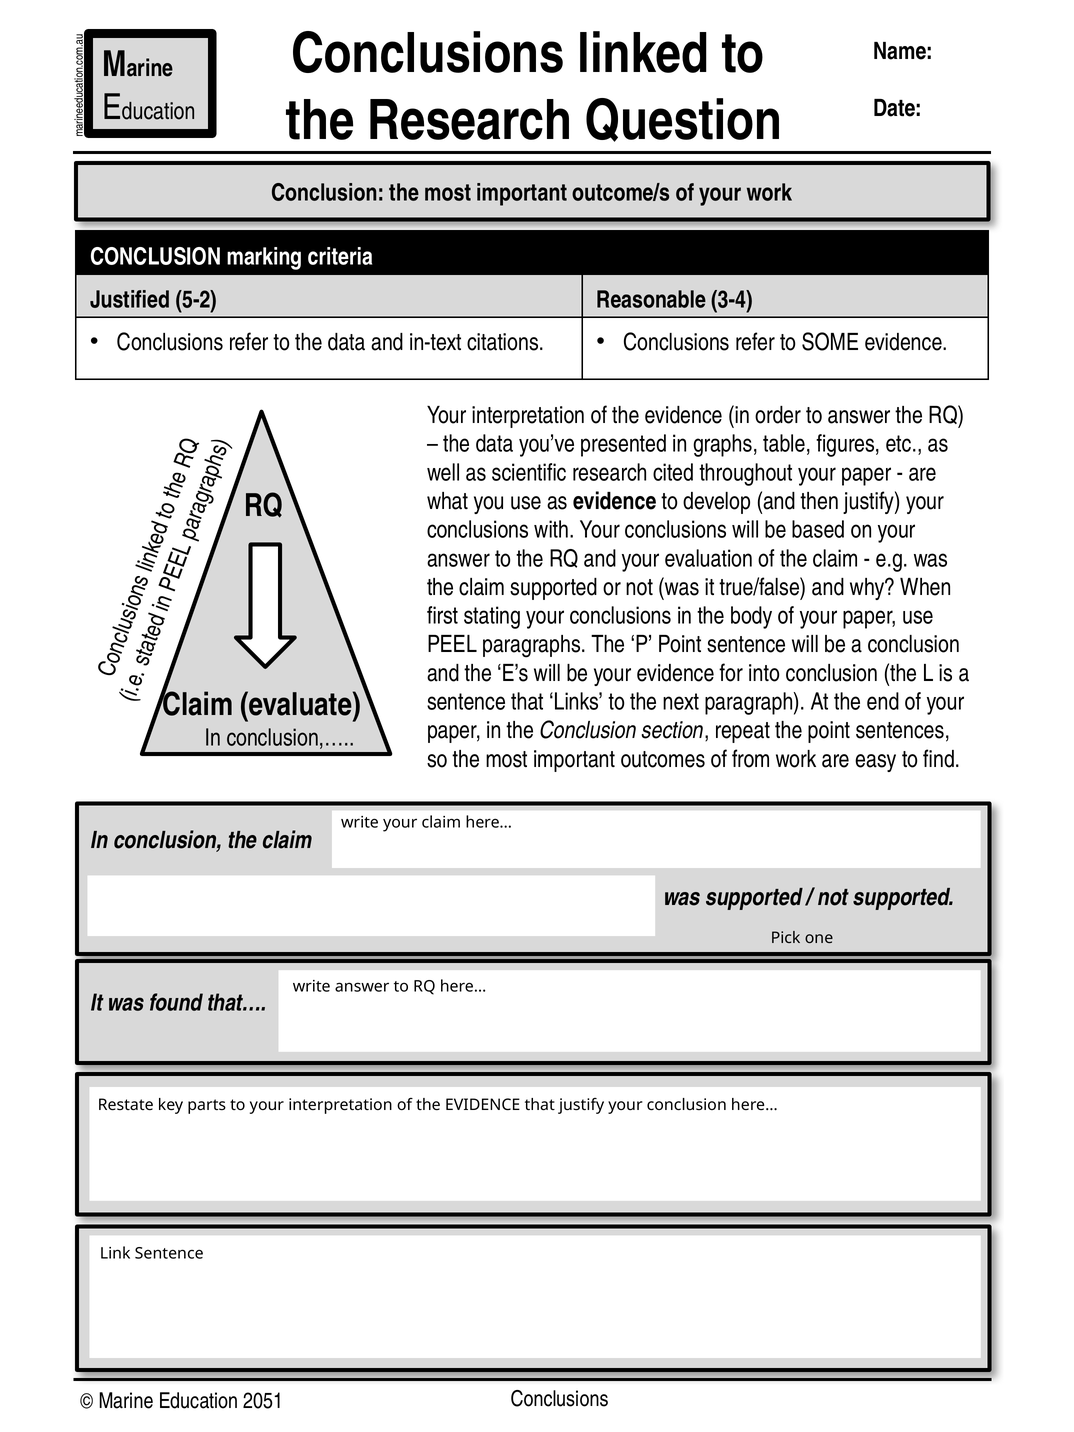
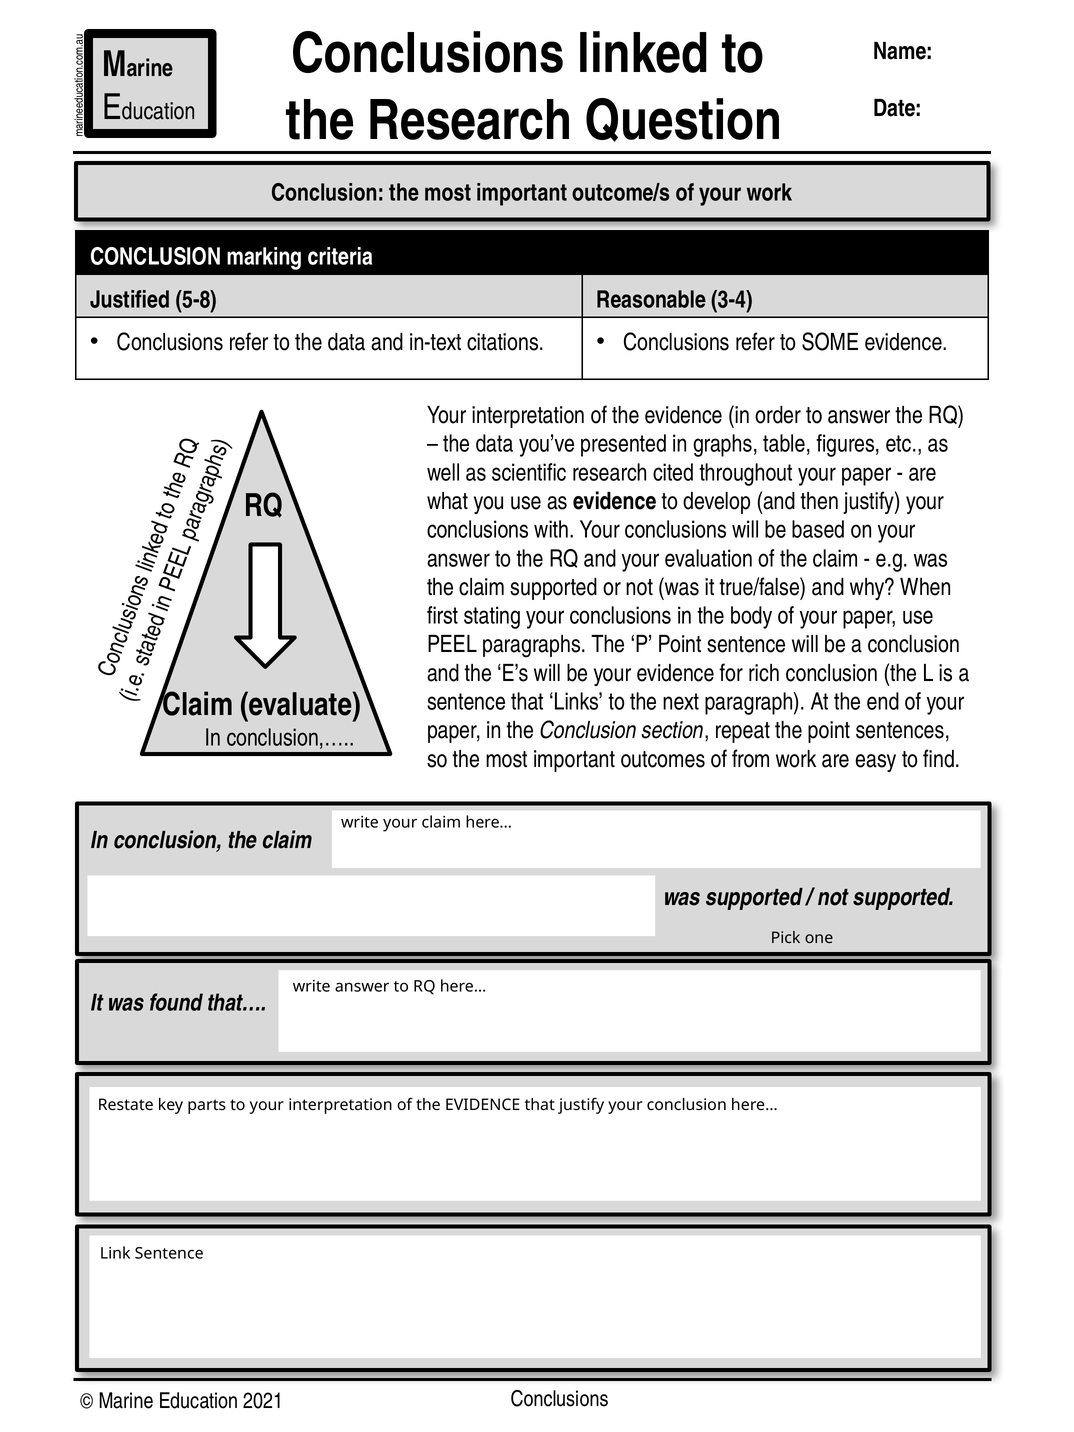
5-2: 5-2 -> 5-8
into: into -> rich
2051: 2051 -> 2021
